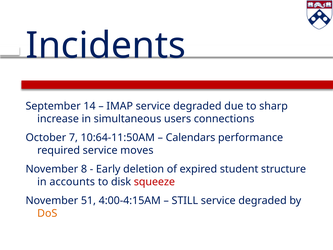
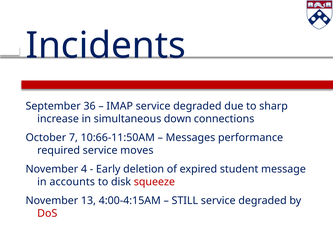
14: 14 -> 36
users: users -> down
10:64-11:50AM: 10:64-11:50AM -> 10:66-11:50AM
Calendars: Calendars -> Messages
8: 8 -> 4
structure: structure -> message
51: 51 -> 13
DoS colour: orange -> red
